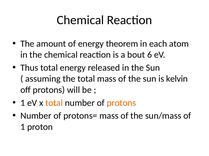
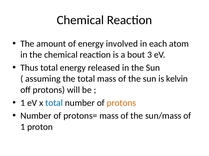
theorem: theorem -> involved
6: 6 -> 3
total at (54, 103) colour: orange -> blue
